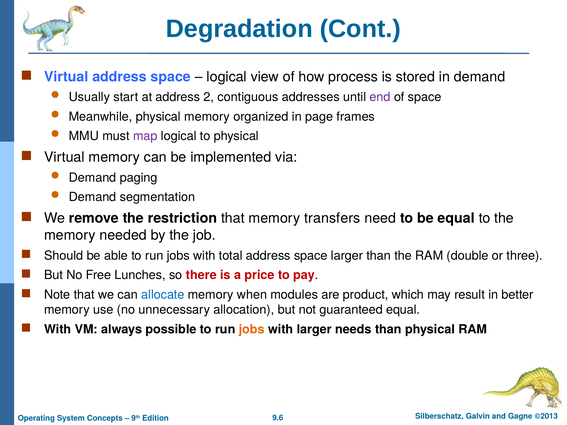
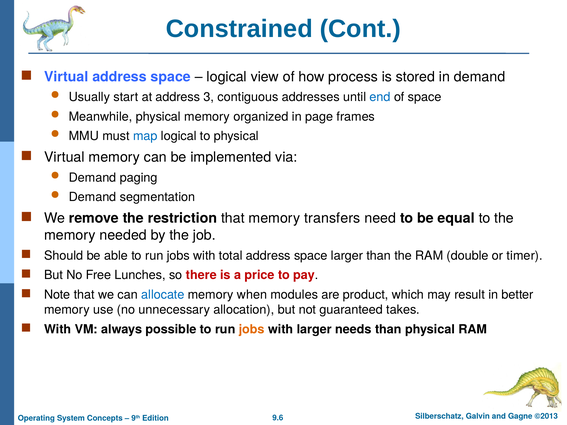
Degradation: Degradation -> Constrained
2: 2 -> 3
end colour: purple -> blue
map colour: purple -> blue
three: three -> timer
guaranteed equal: equal -> takes
